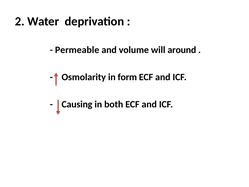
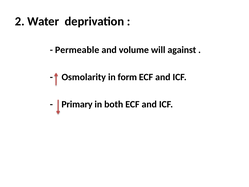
around: around -> against
Causing: Causing -> Primary
